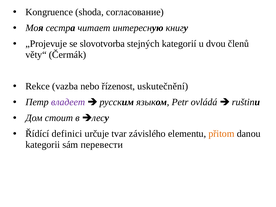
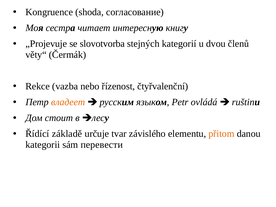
uskutečnění: uskutečnění -> čtyřvalenční
владеет colour: purple -> orange
definici: definici -> základě
